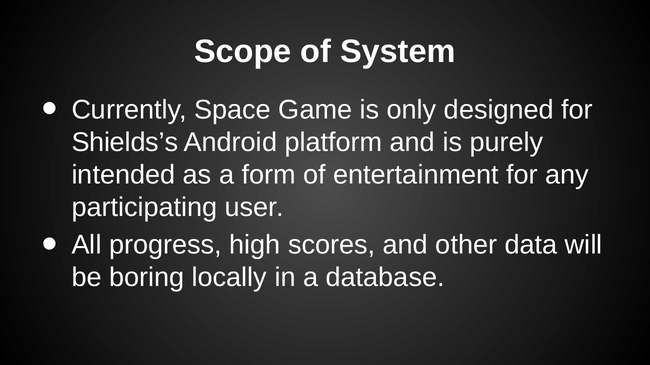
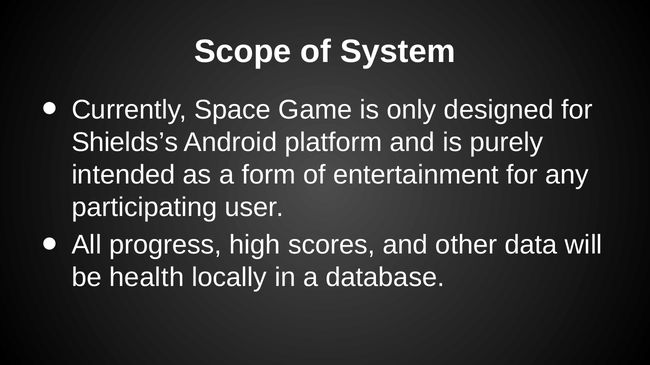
boring: boring -> health
